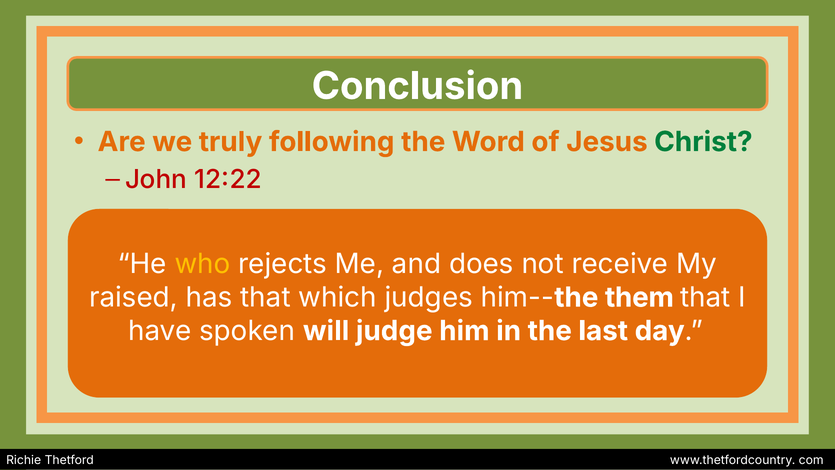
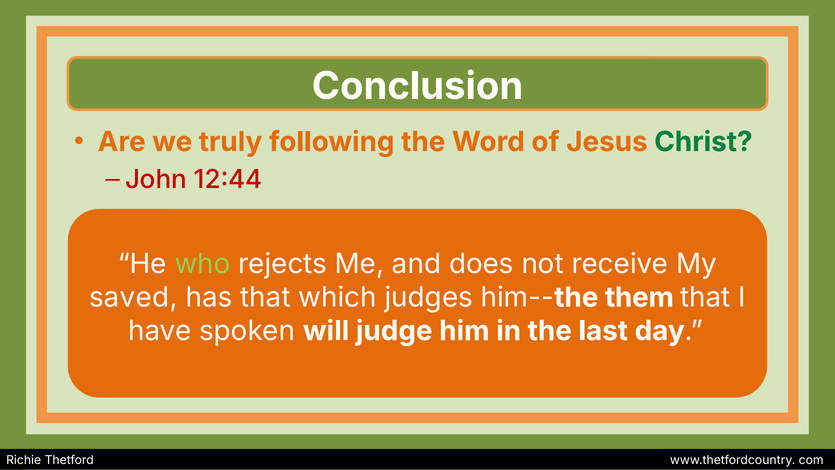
12:22: 12:22 -> 12:44
who colour: yellow -> light green
raised: raised -> saved
